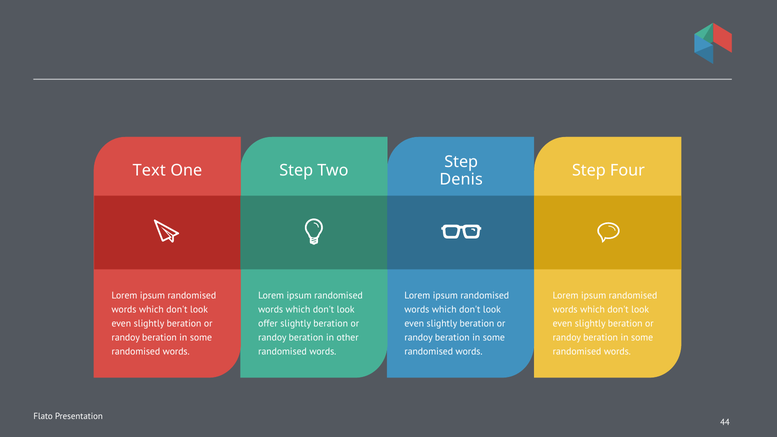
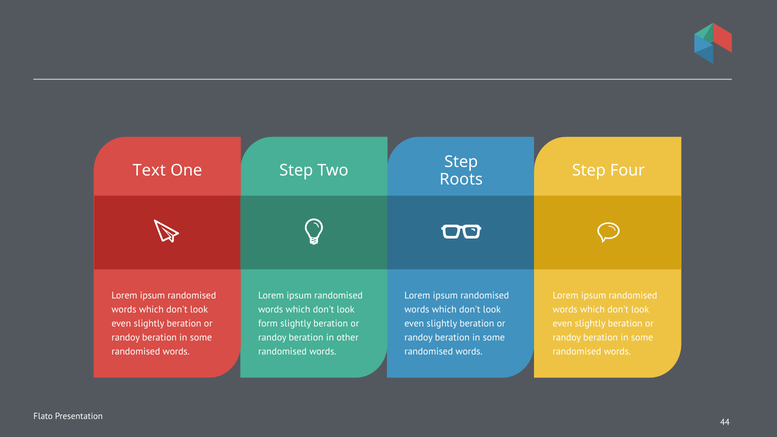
Denis: Denis -> Roots
offer: offer -> form
